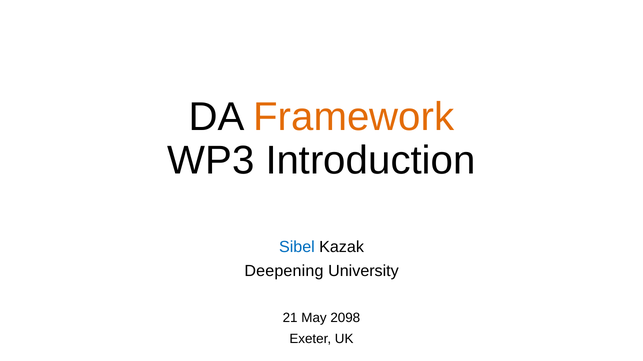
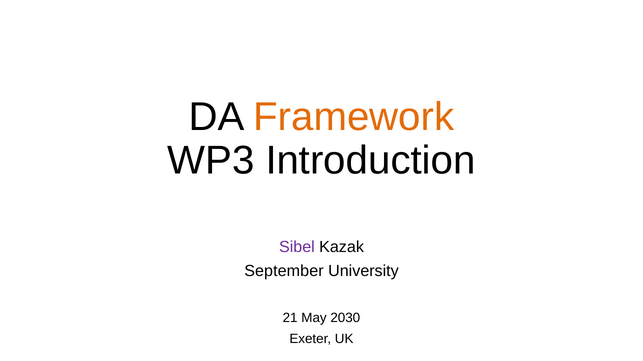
Sibel colour: blue -> purple
Deepening: Deepening -> September
2098: 2098 -> 2030
